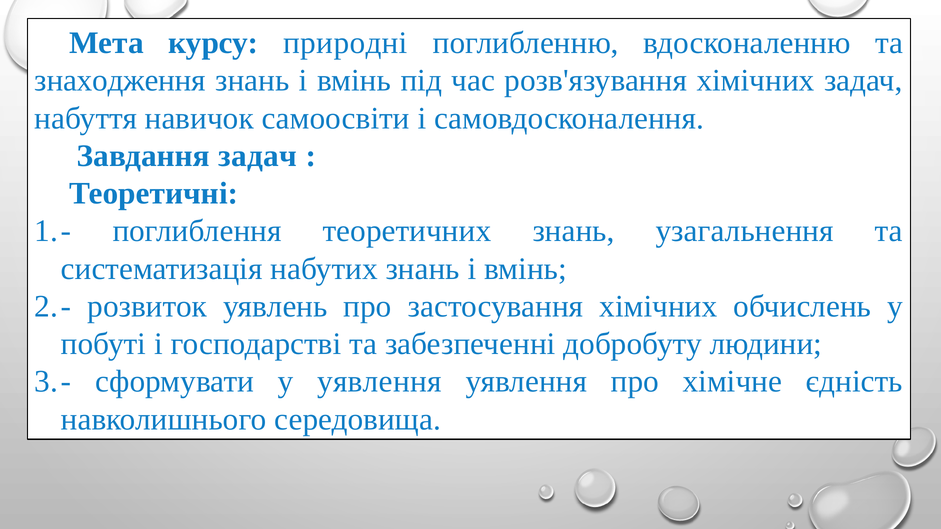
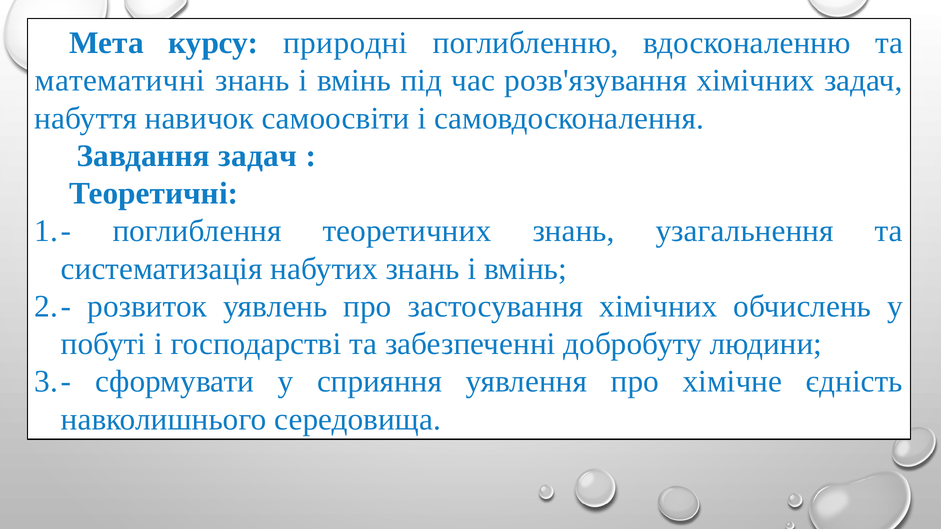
знаходження: знаходження -> математичні
у уявлення: уявлення -> сприяння
